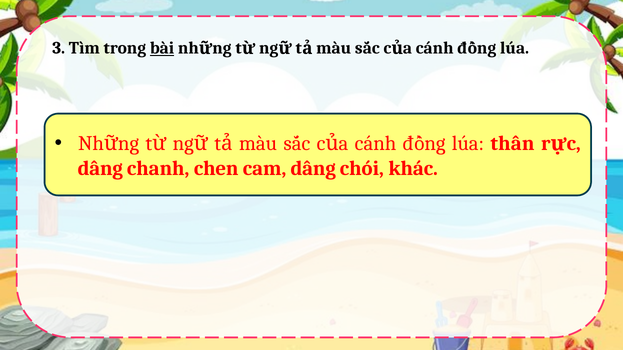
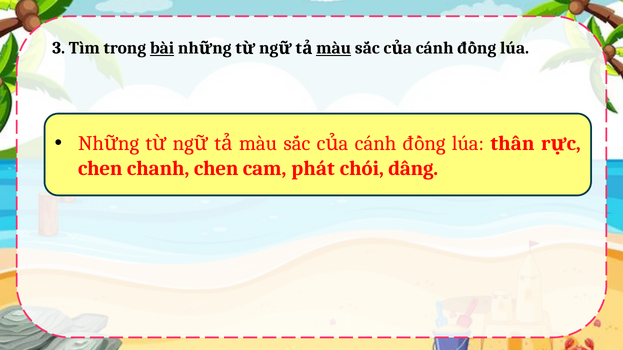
màu at (334, 48) underline: none -> present
dâng at (100, 169): dâng -> chen
cam dâng: dâng -> phát
khác: khác -> dâng
